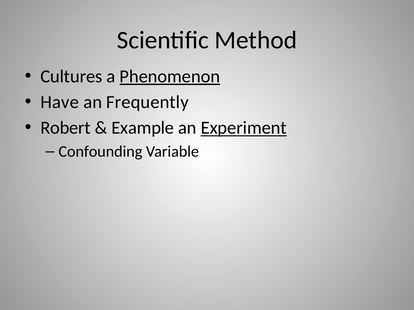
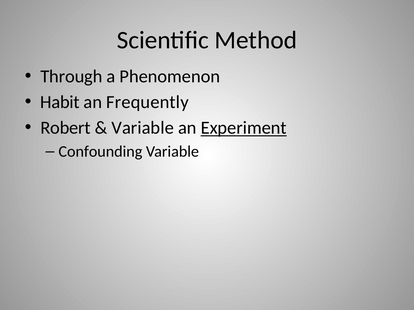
Cultures: Cultures -> Through
Phenomenon underline: present -> none
Have: Have -> Habit
Example at (143, 128): Example -> Variable
